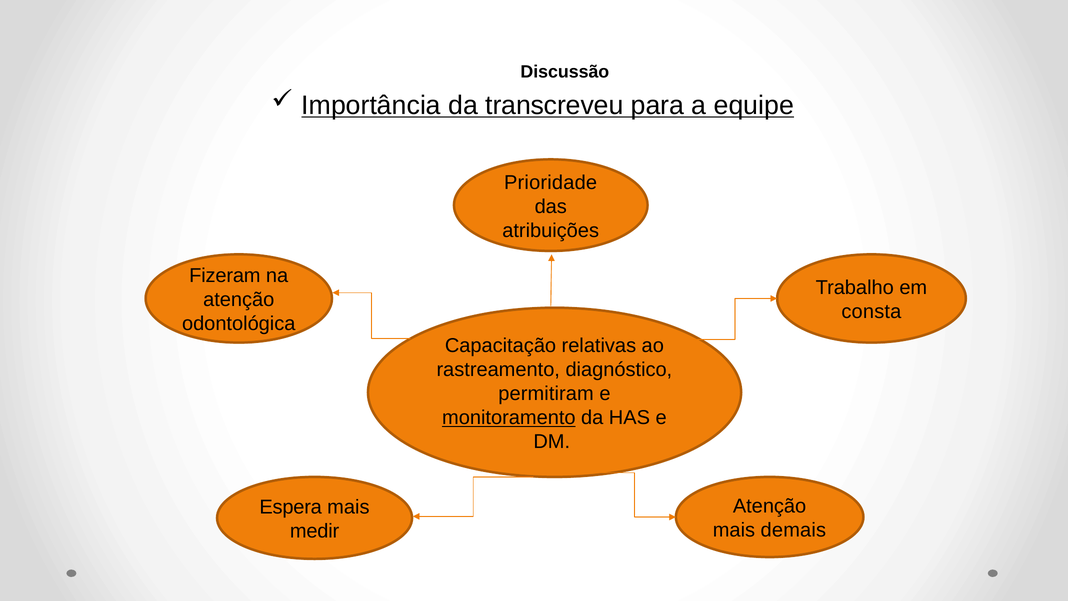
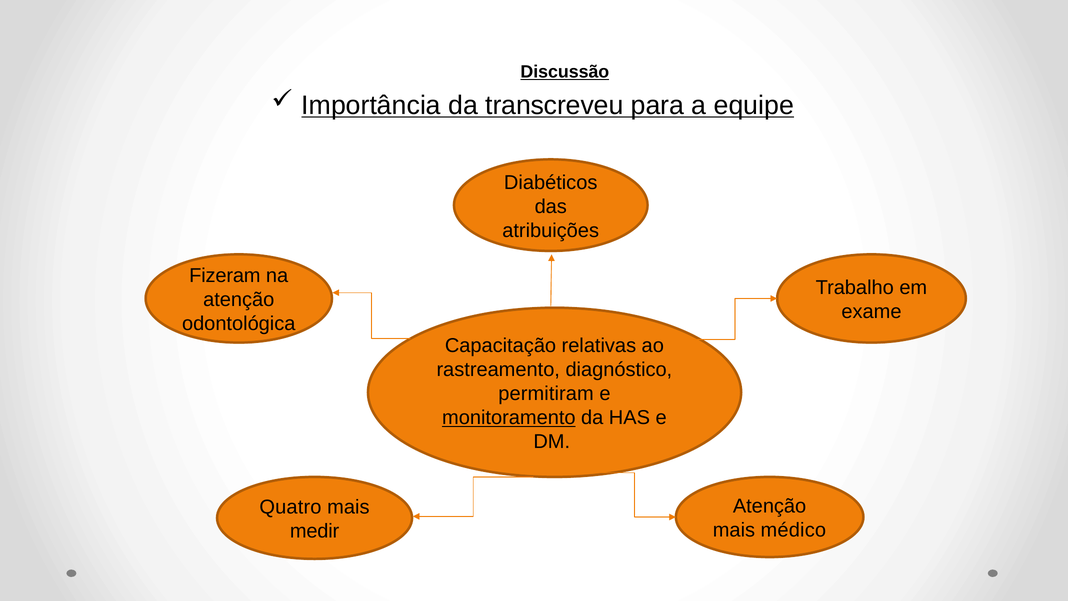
Discussão underline: none -> present
Prioridade: Prioridade -> Diabéticos
consta: consta -> exame
Espera: Espera -> Quatro
demais: demais -> médico
